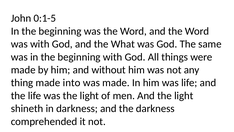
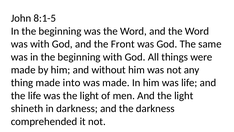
0:1-5: 0:1-5 -> 8:1-5
What: What -> Front
